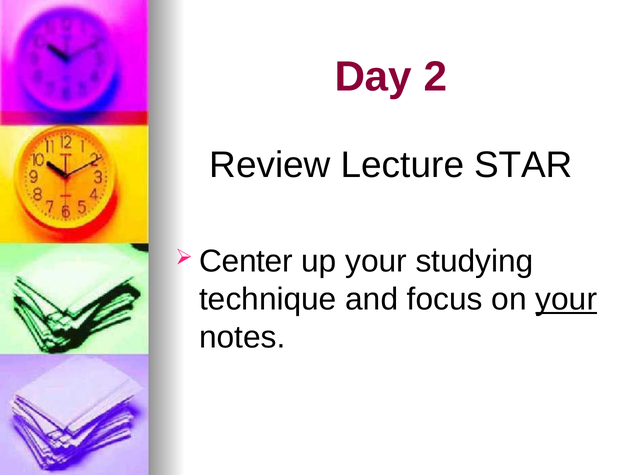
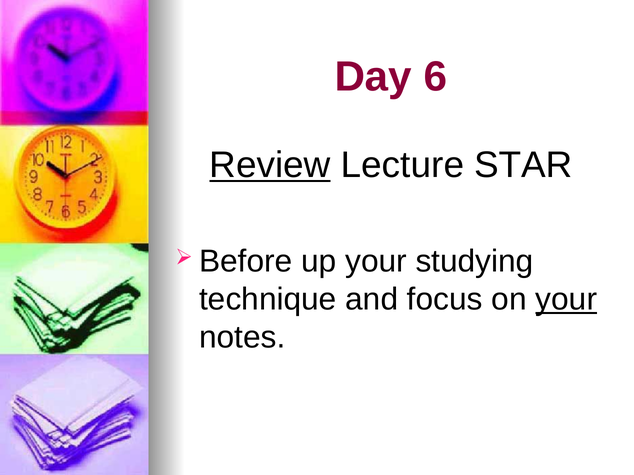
2: 2 -> 6
Review underline: none -> present
Center: Center -> Before
